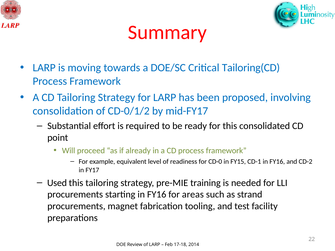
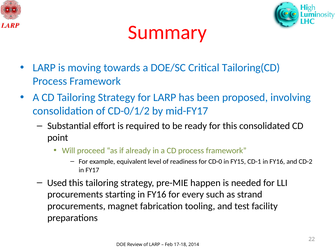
training: training -> happen
areas: areas -> every
